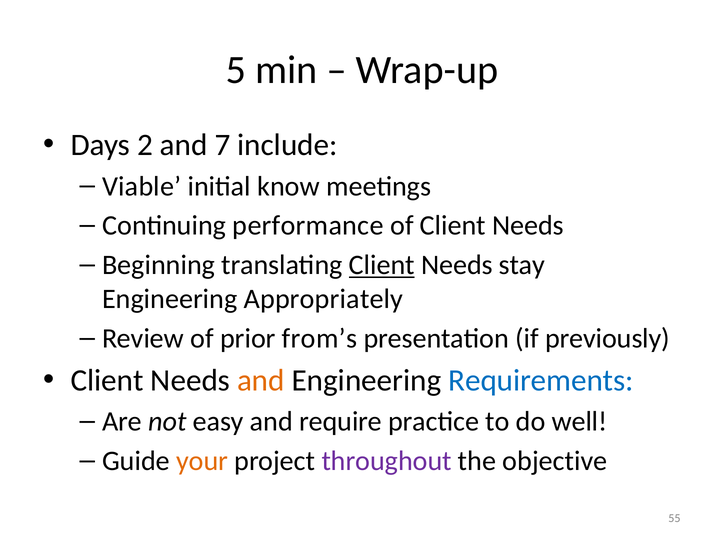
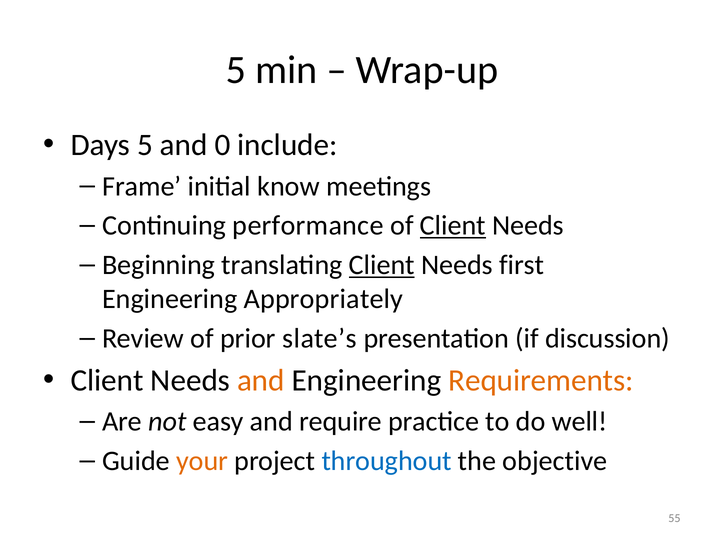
Days 2: 2 -> 5
7: 7 -> 0
Viable: Viable -> Frame
Client at (453, 226) underline: none -> present
stay: stay -> first
from’s: from’s -> slate’s
previously: previously -> discussion
Requirements colour: blue -> orange
throughout colour: purple -> blue
